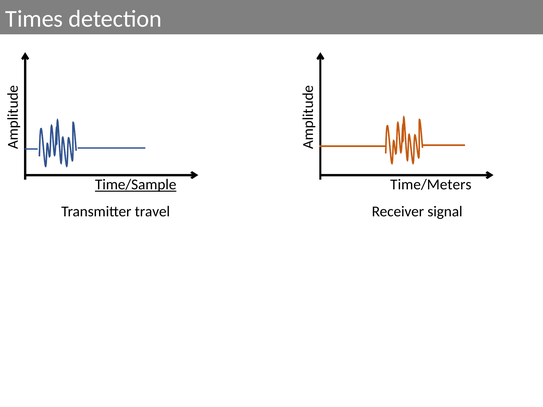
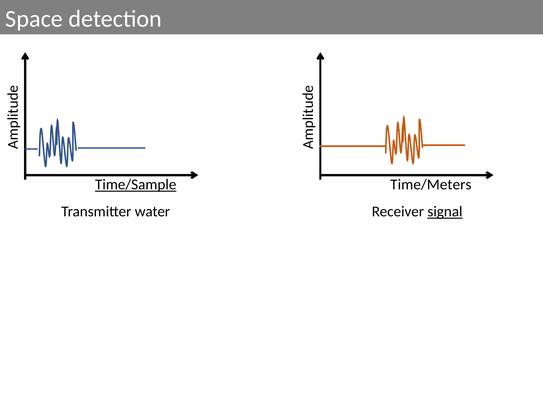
Times: Times -> Space
travel: travel -> water
signal underline: none -> present
